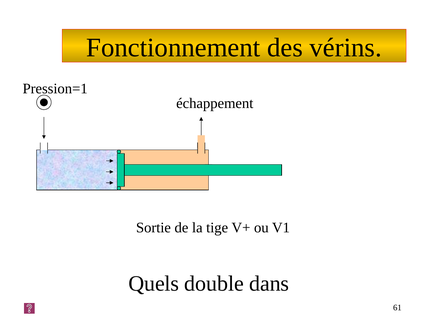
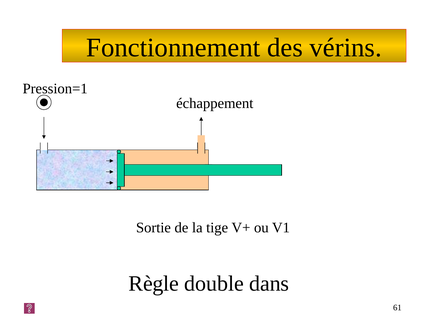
Quels: Quels -> Règle
